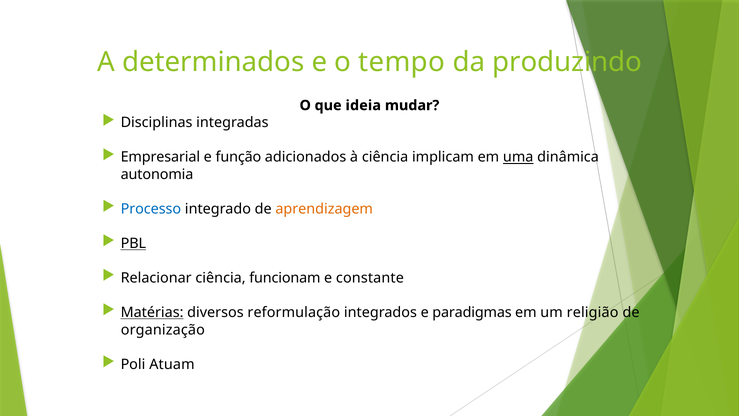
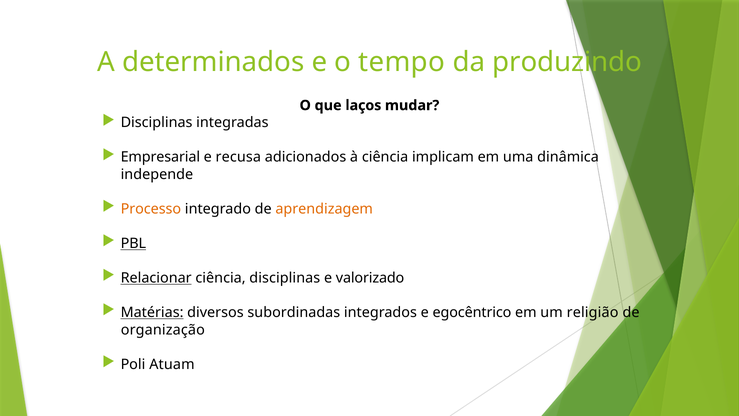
ideia: ideia -> laços
função: função -> recusa
uma underline: present -> none
autonomia: autonomia -> independe
Processo colour: blue -> orange
Relacionar underline: none -> present
ciência funcionam: funcionam -> disciplinas
constante: constante -> valorizado
reformulação: reformulação -> subordinadas
paradigmas: paradigmas -> egocêntrico
